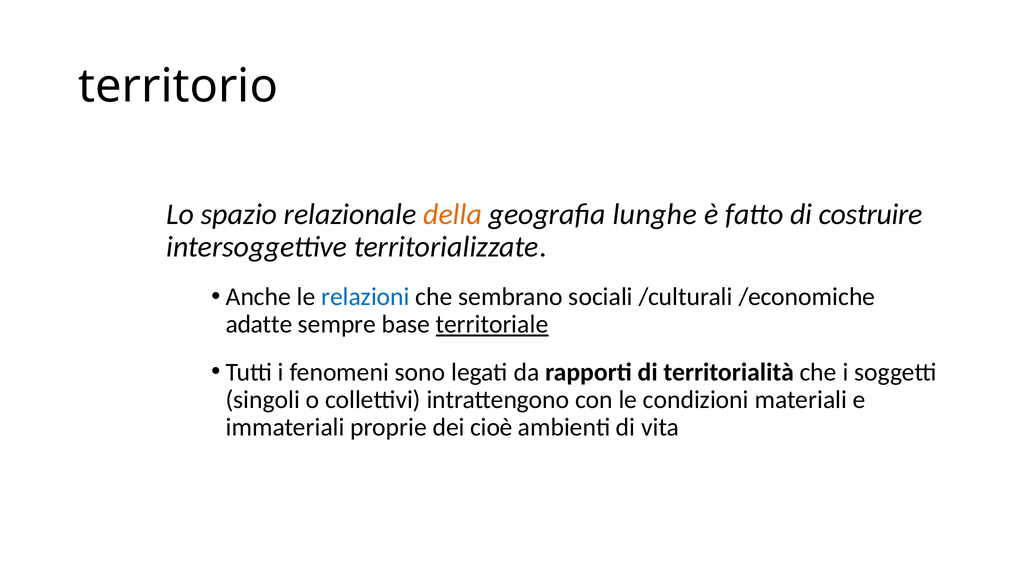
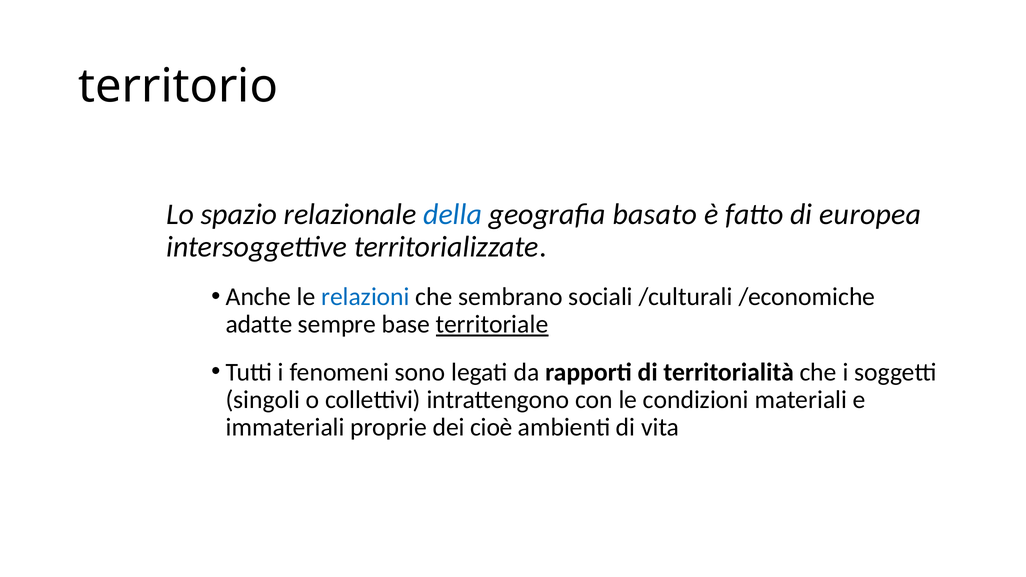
della colour: orange -> blue
lunghe: lunghe -> basato
costruire: costruire -> europea
